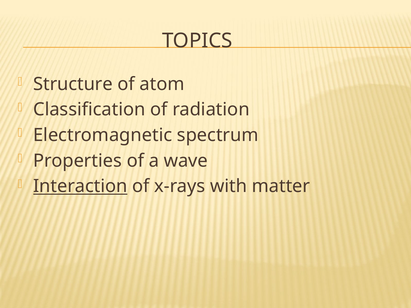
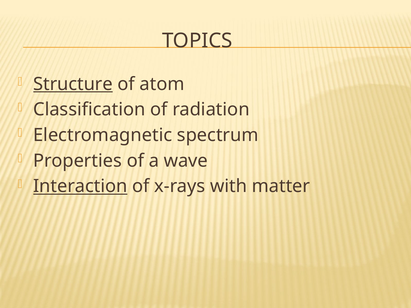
Structure underline: none -> present
